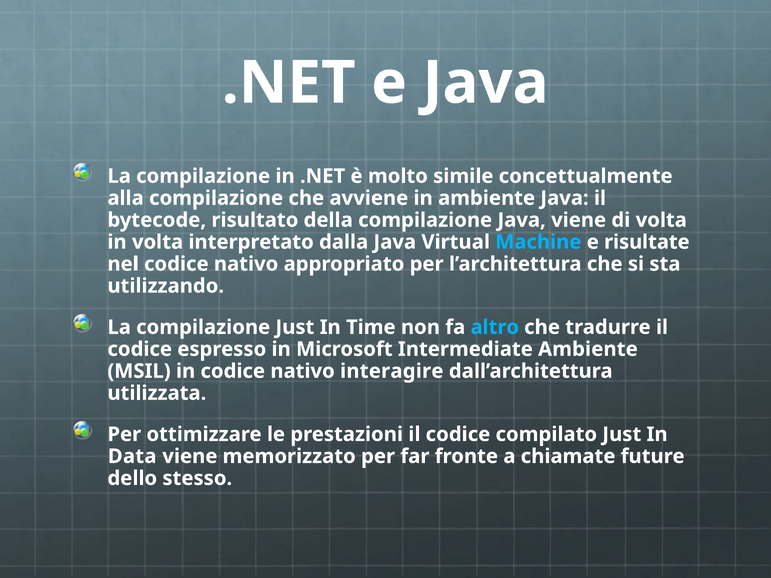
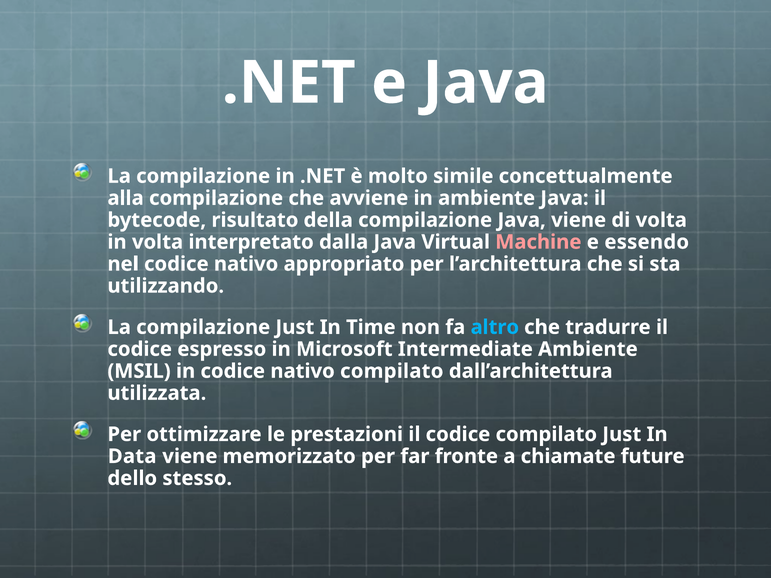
Machine colour: light blue -> pink
risultate: risultate -> essendo
nativo interagire: interagire -> compilato
